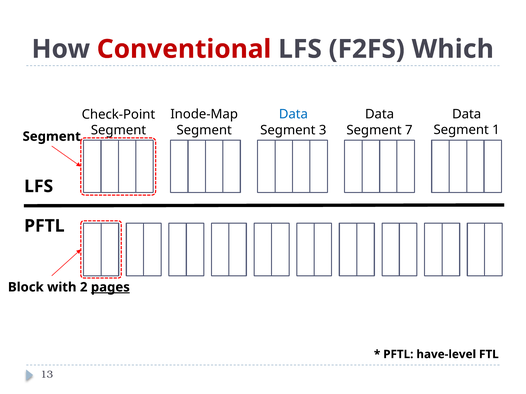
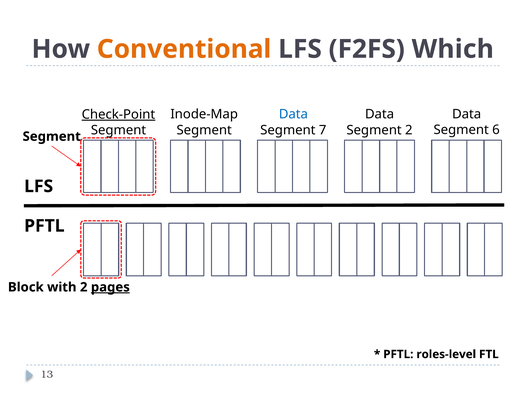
Conventional colour: red -> orange
Check-Point underline: none -> present
1: 1 -> 6
3: 3 -> 7
Segment 7: 7 -> 2
have-level: have-level -> roles-level
